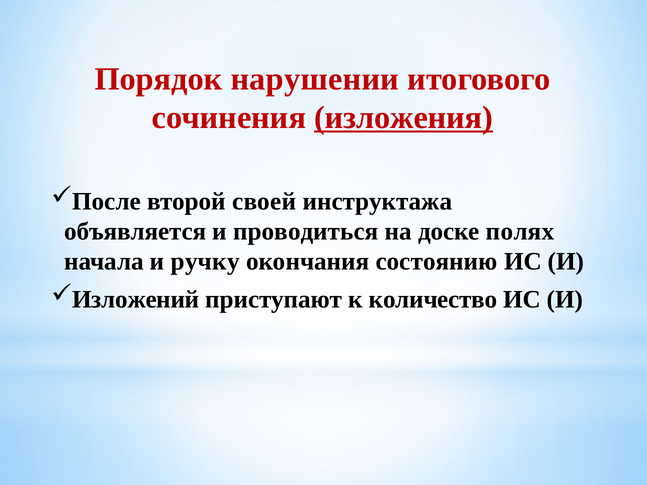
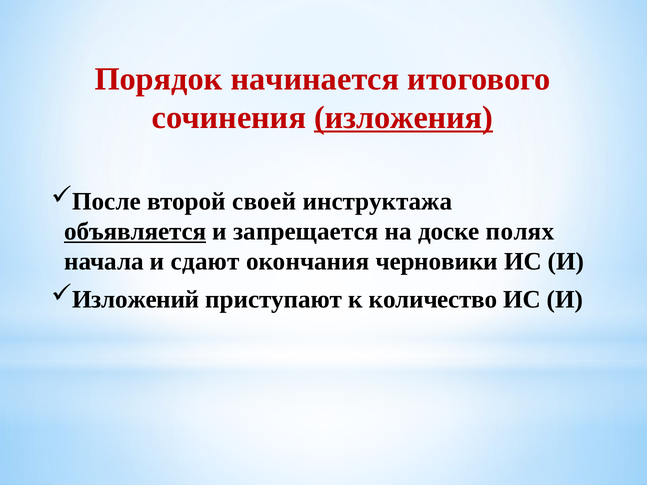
нарушении: нарушении -> начинается
объявляется underline: none -> present
проводиться: проводиться -> запрещается
ручку: ручку -> сдают
состоянию: состоянию -> черновики
